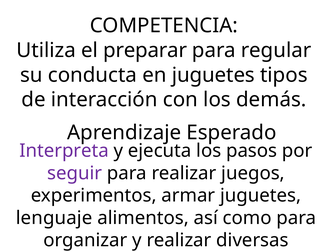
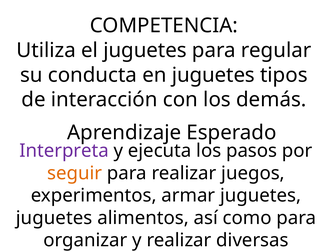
el preparar: preparar -> juguetes
seguir colour: purple -> orange
lenguaje at (54, 218): lenguaje -> juguetes
